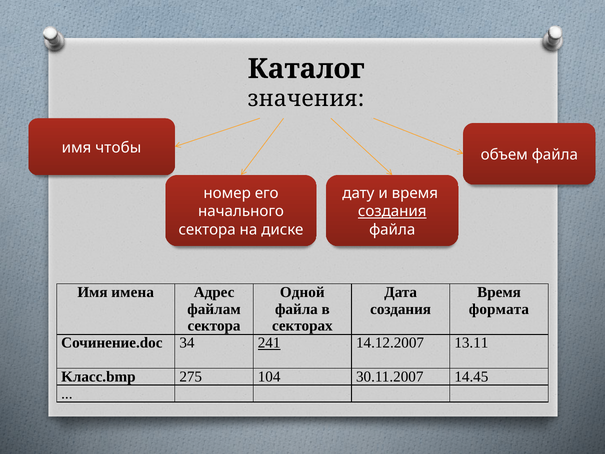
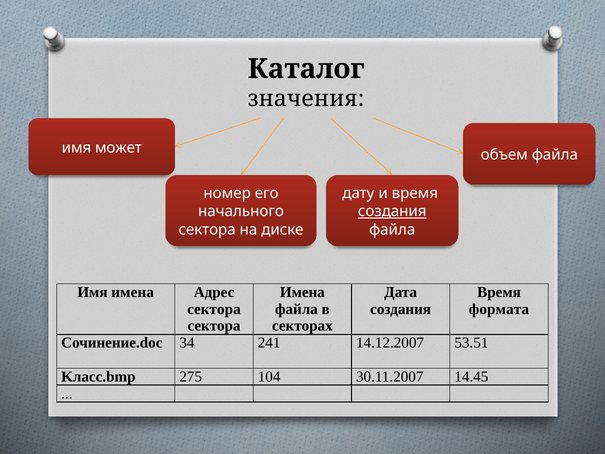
чтобы: чтобы -> может
Одной at (302, 292): Одной -> Имена
файлам at (214, 309): файлам -> сектора
241 underline: present -> none
13.11: 13.11 -> 53.51
